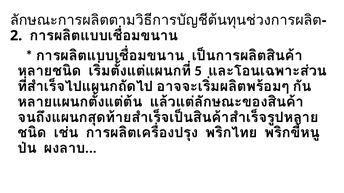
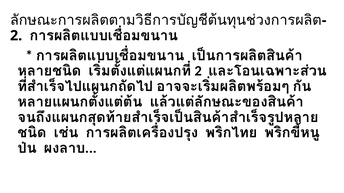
5 at (198, 71): 5 -> 2
